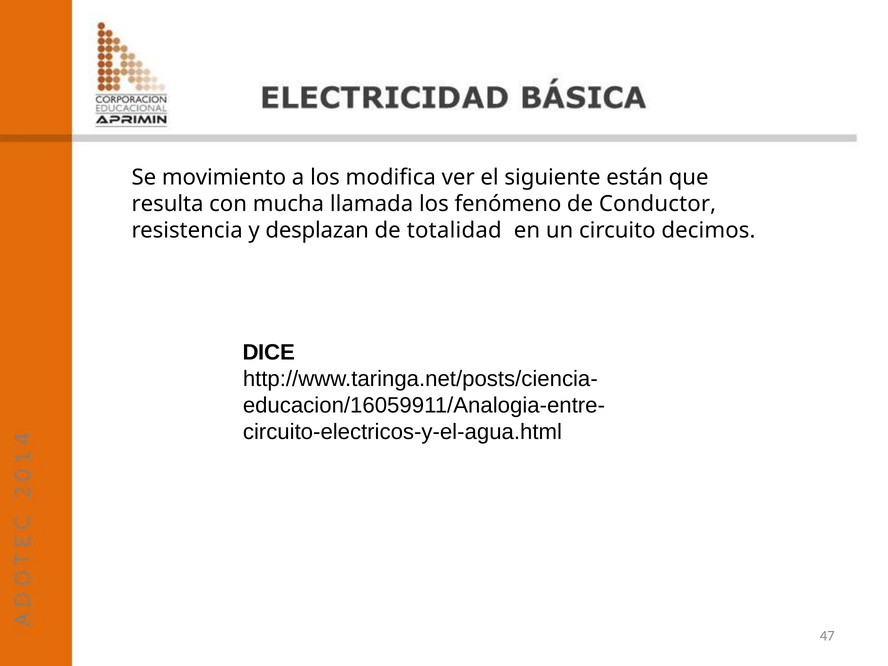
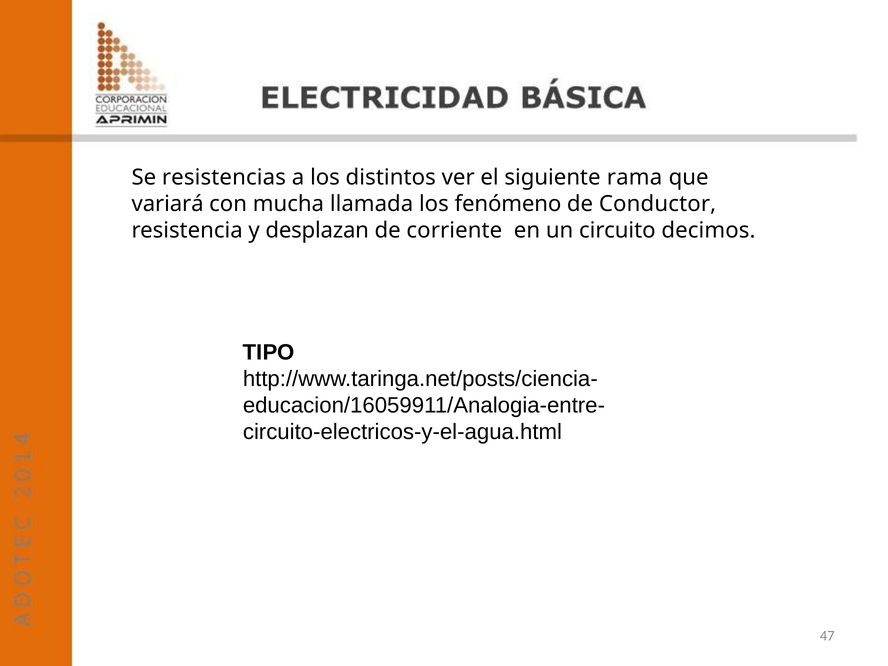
movimiento: movimiento -> resistencias
modifica: modifica -> distintos
están: están -> rama
resulta: resulta -> variará
totalidad: totalidad -> corriente
DICE: DICE -> TIPO
